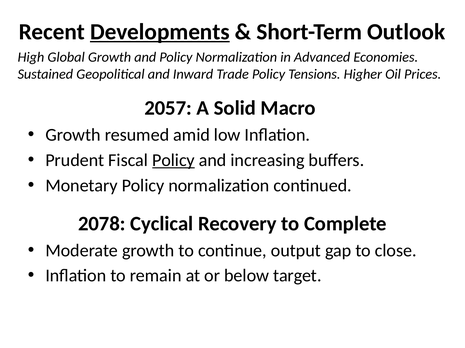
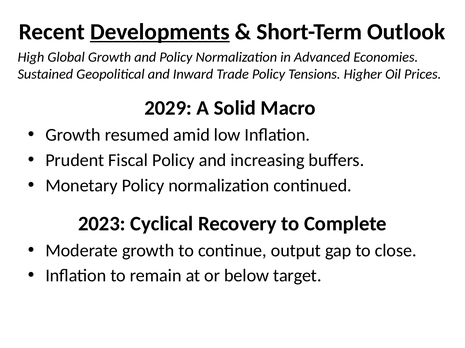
2057: 2057 -> 2029
Policy at (173, 160) underline: present -> none
2078: 2078 -> 2023
